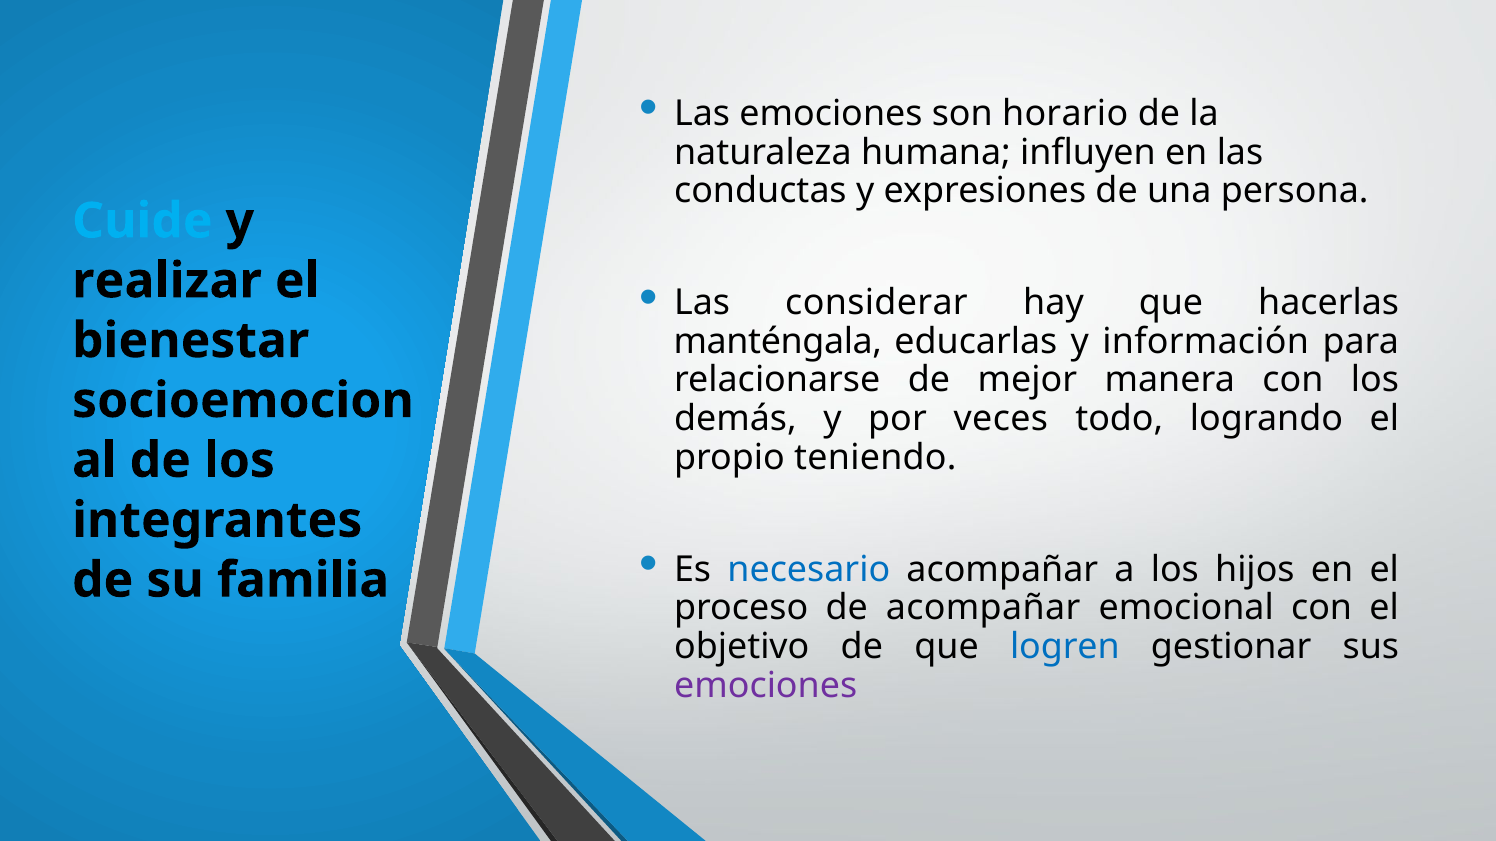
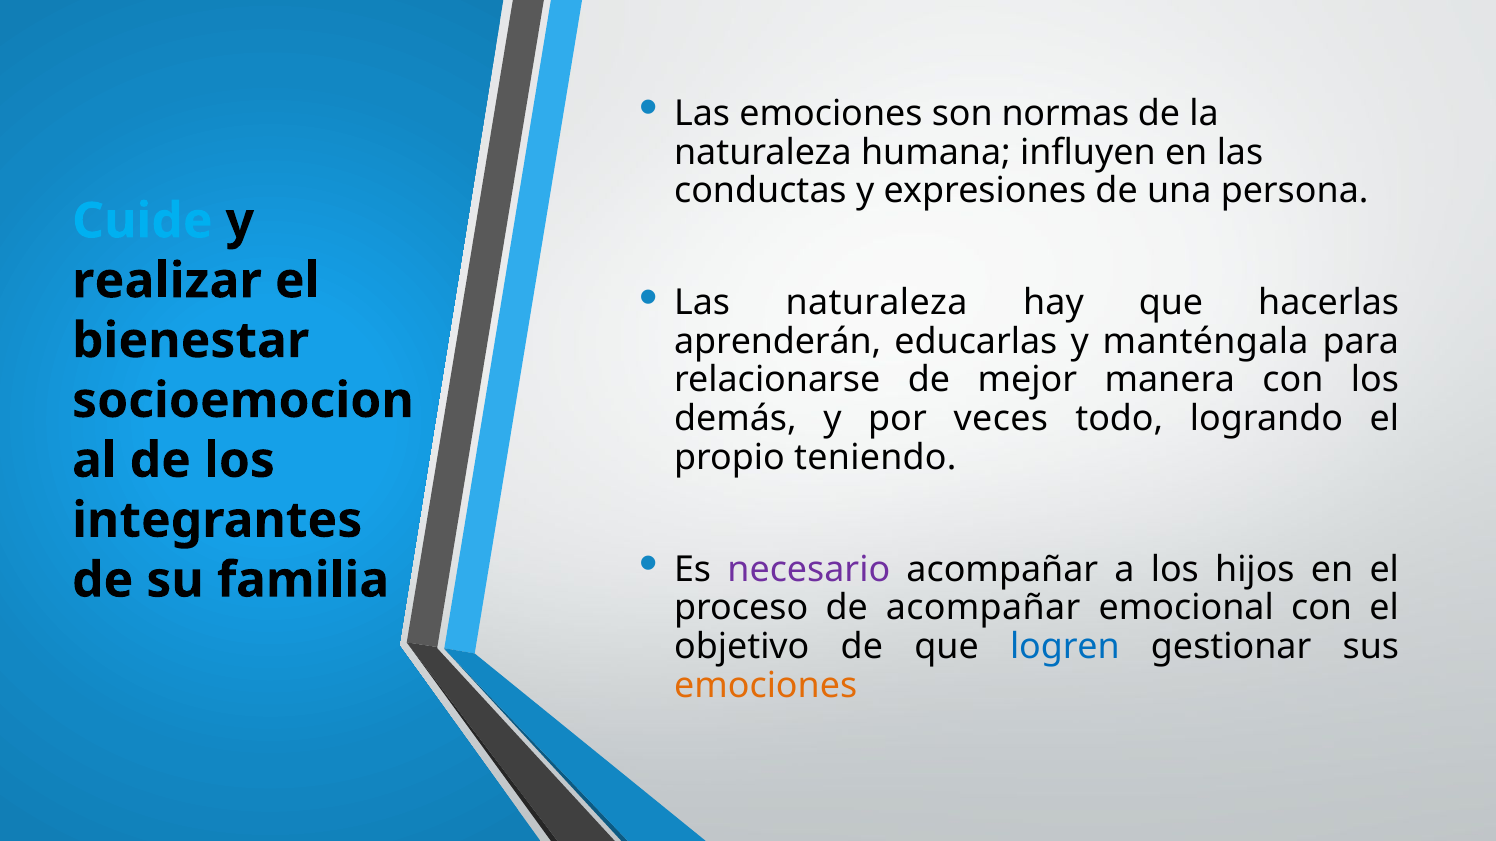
horario: horario -> normas
Las considerar: considerar -> naturaleza
manténgala: manténgala -> aprenderán
información: información -> manténgala
necesario colour: blue -> purple
emociones at (766, 686) colour: purple -> orange
